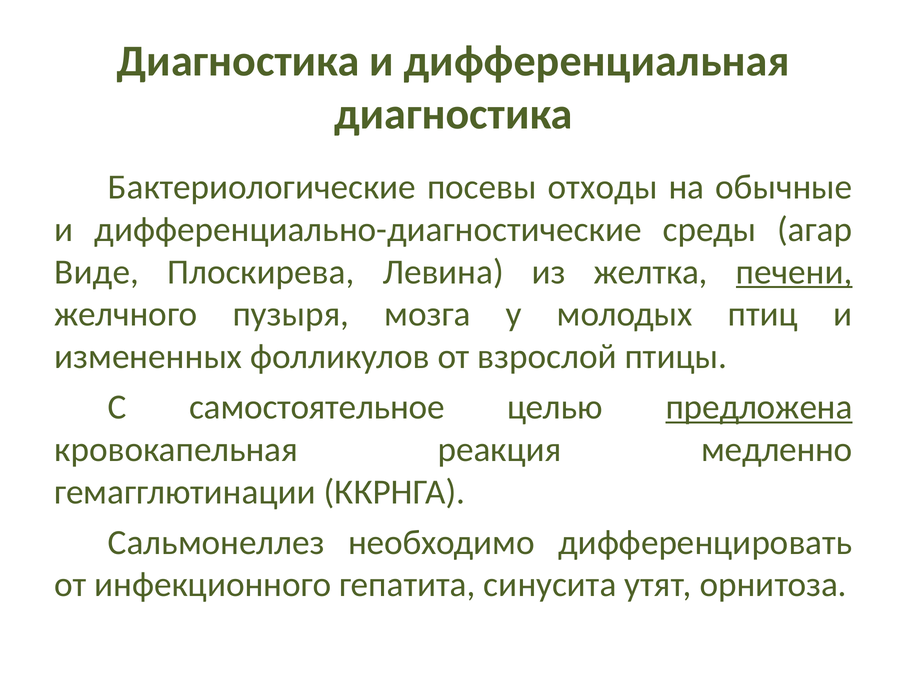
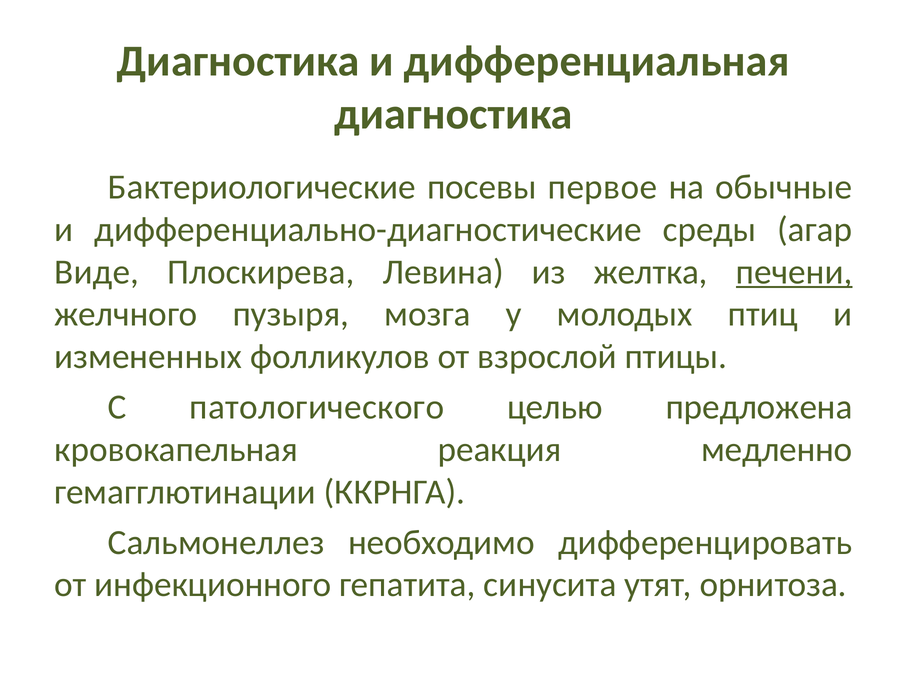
отходы: отходы -> первое
самостоятельное: самостоятельное -> патологического
предложена underline: present -> none
